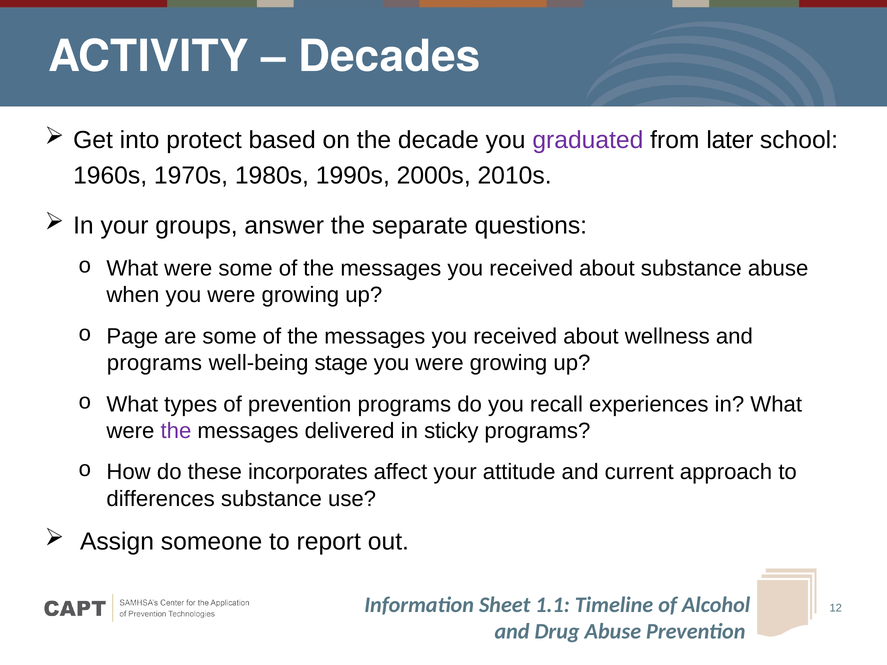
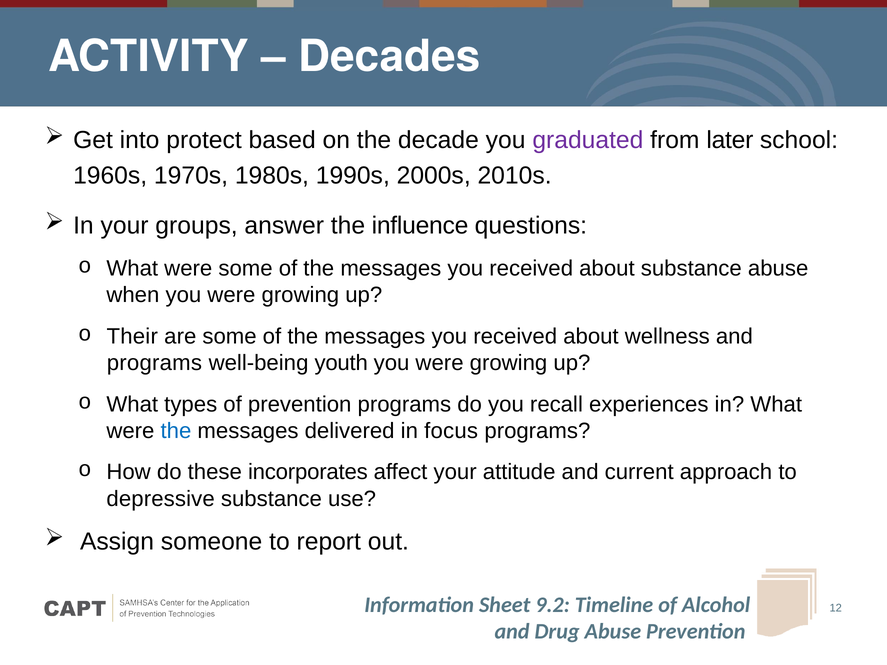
separate: separate -> influence
Page: Page -> Their
stage: stage -> youth
the at (176, 431) colour: purple -> blue
sticky: sticky -> focus
differences: differences -> depressive
1.1: 1.1 -> 9.2
